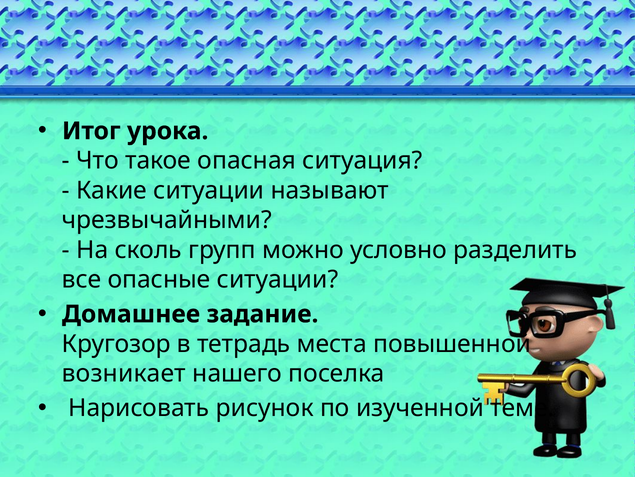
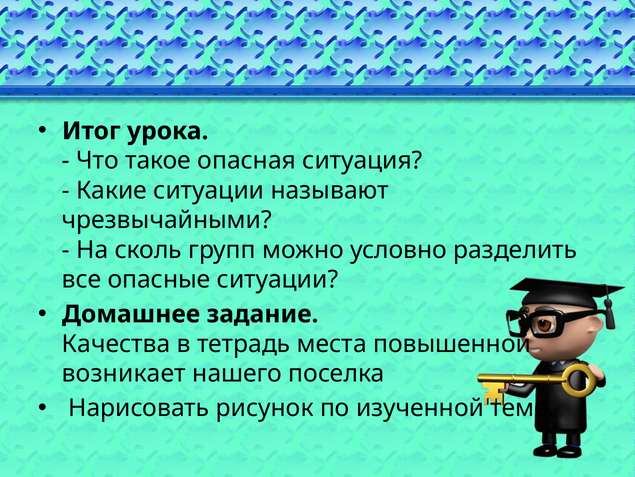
Кругозор: Кругозор -> Качества
